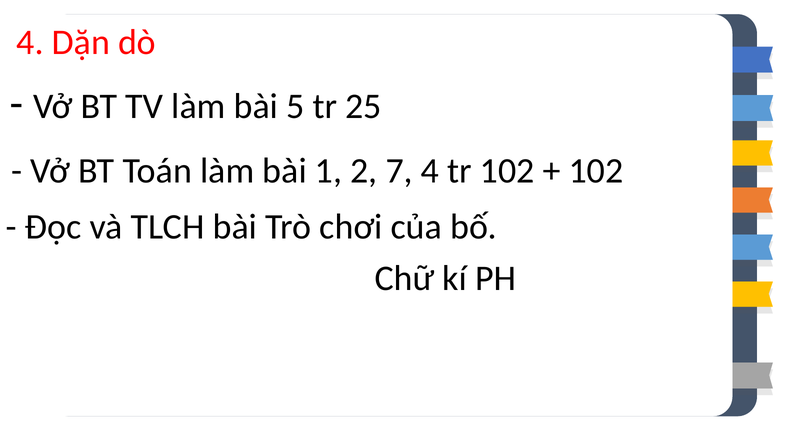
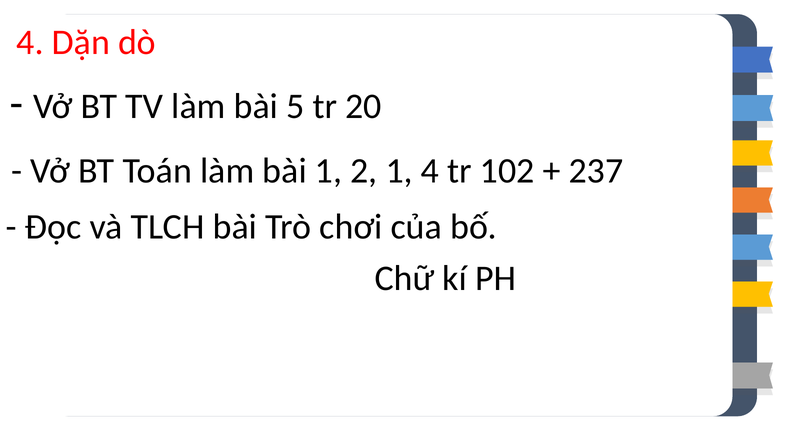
25: 25 -> 20
2 7: 7 -> 1
102 at (596, 171): 102 -> 237
